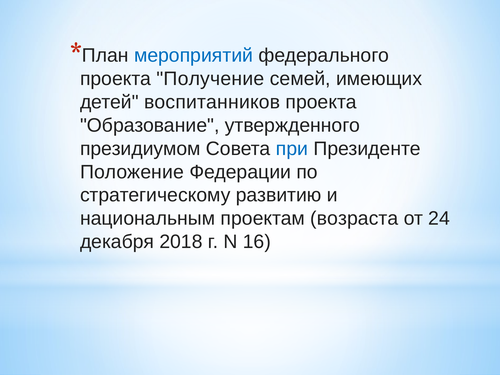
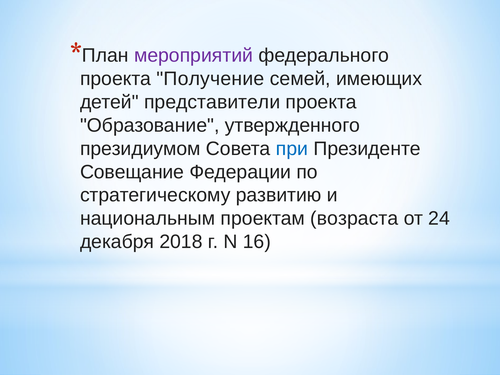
мероприятий colour: blue -> purple
воспитанников: воспитанников -> представители
Положение: Положение -> Совещание
